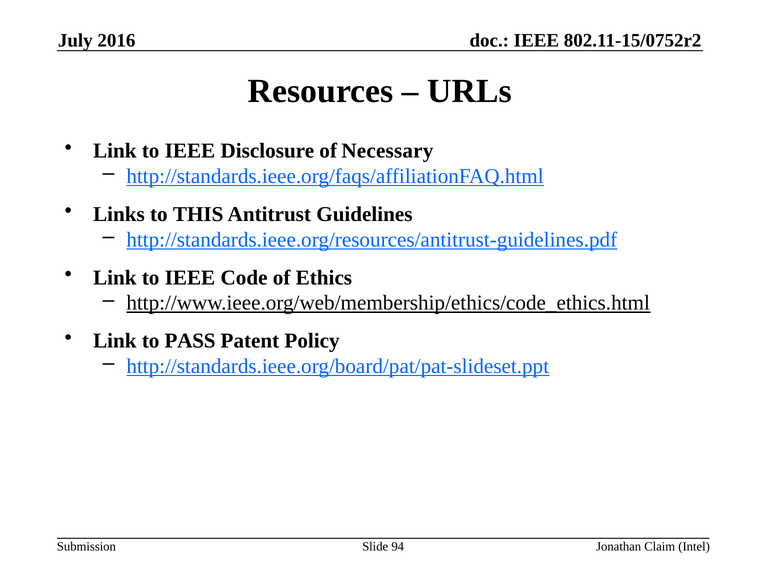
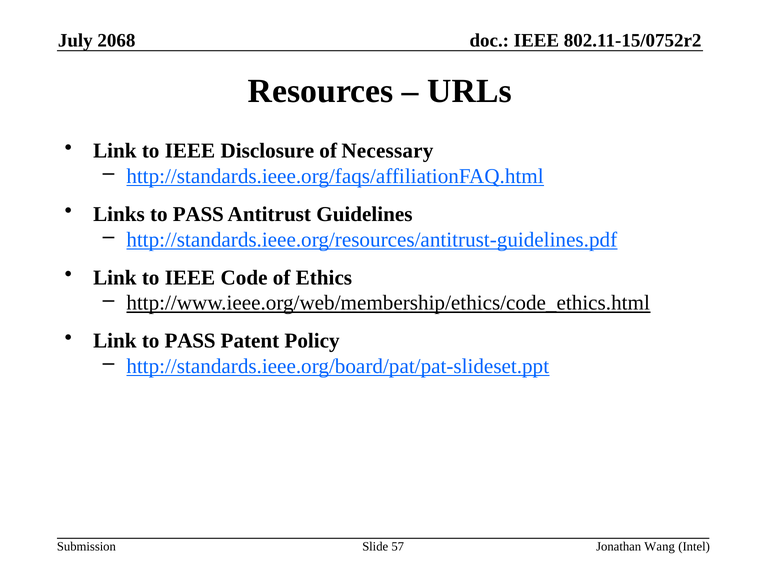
2016: 2016 -> 2068
Links to THIS: THIS -> PASS
94: 94 -> 57
Claim: Claim -> Wang
